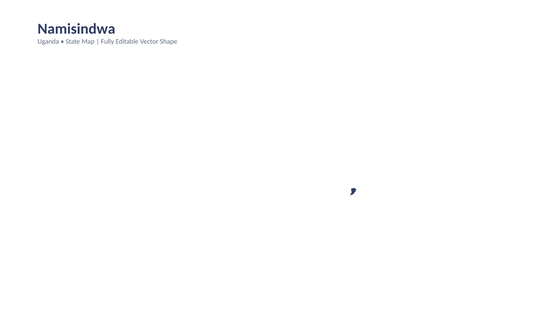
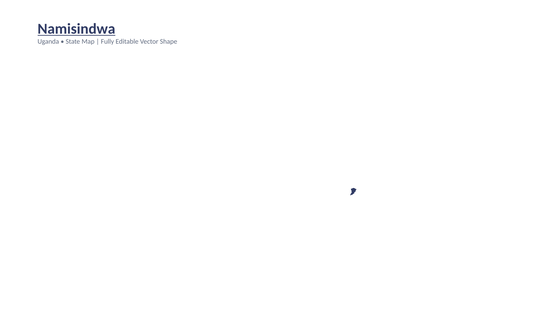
Namisindwa underline: none -> present
